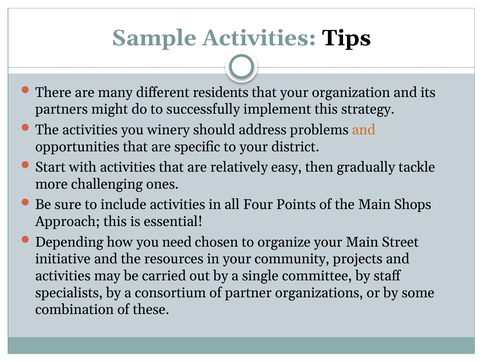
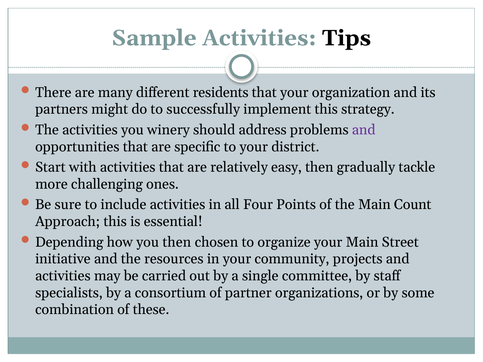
and at (364, 130) colour: orange -> purple
Shops: Shops -> Count
you need: need -> then
